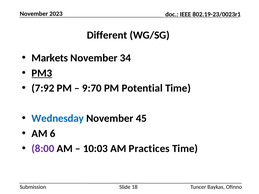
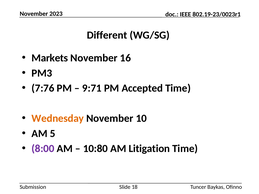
34: 34 -> 16
PM3 underline: present -> none
7:92: 7:92 -> 7:76
9:70: 9:70 -> 9:71
Potential: Potential -> Accepted
Wednesday colour: blue -> orange
45: 45 -> 10
6: 6 -> 5
10:03: 10:03 -> 10:80
Practices: Practices -> Litigation
